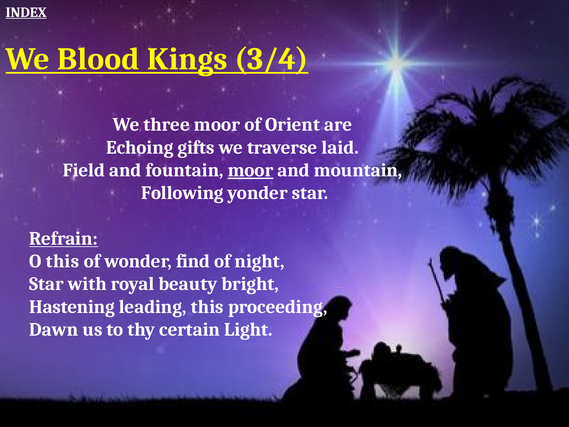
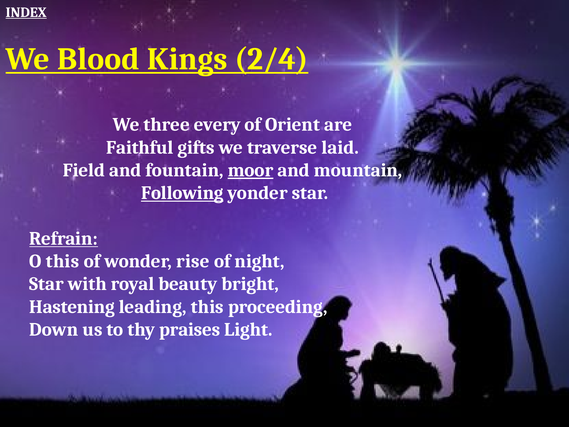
3/4: 3/4 -> 2/4
three moor: moor -> every
Echoing: Echoing -> Faithful
Following underline: none -> present
find: find -> rise
Dawn: Dawn -> Down
certain: certain -> praises
